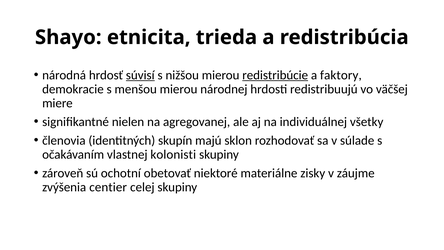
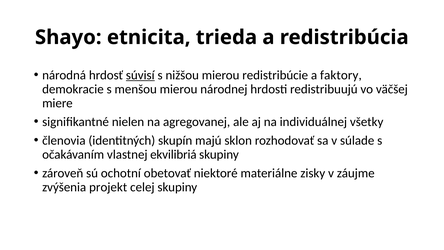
redistribúcie underline: present -> none
kolonisti: kolonisti -> ekvilibriá
centier: centier -> projekt
